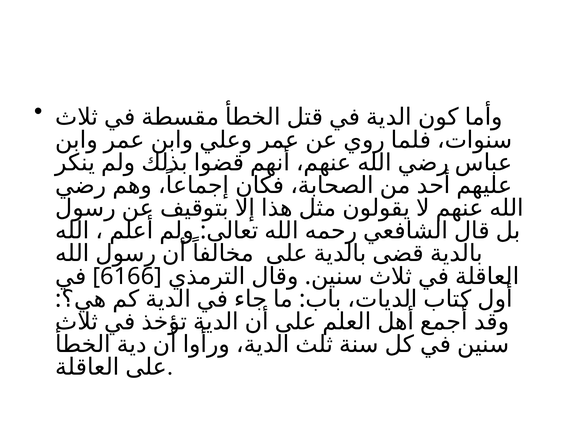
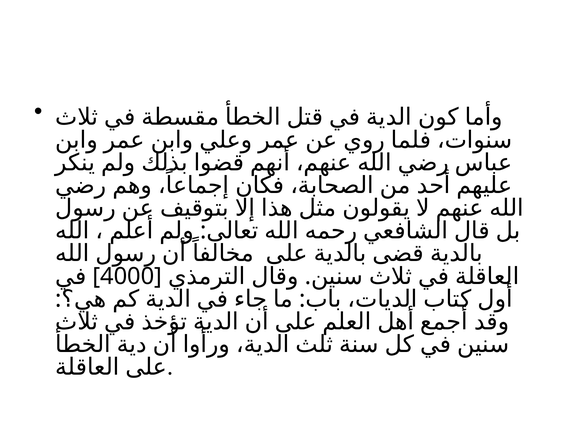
6166: 6166 -> 4000
